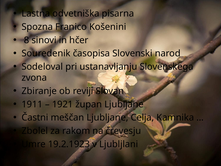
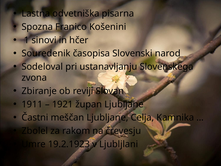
8: 8 -> 1
